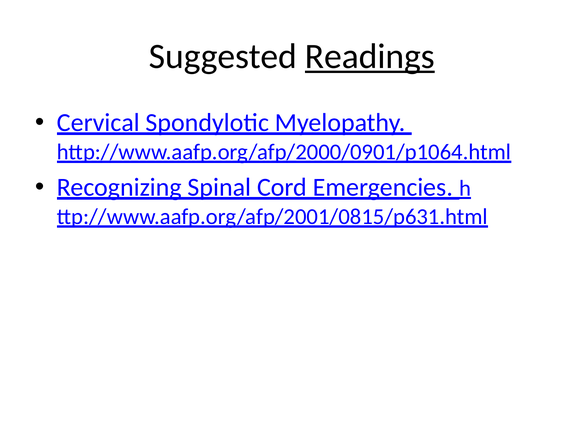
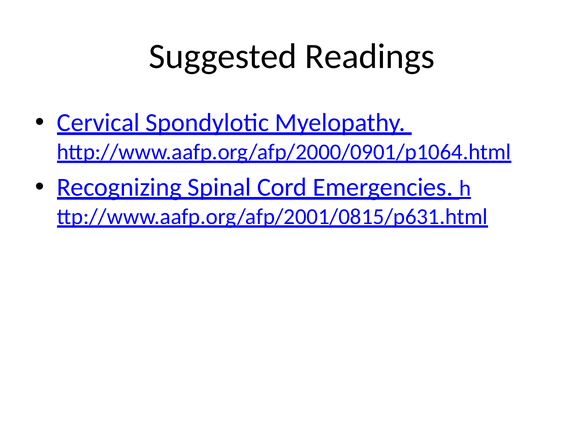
Readings underline: present -> none
